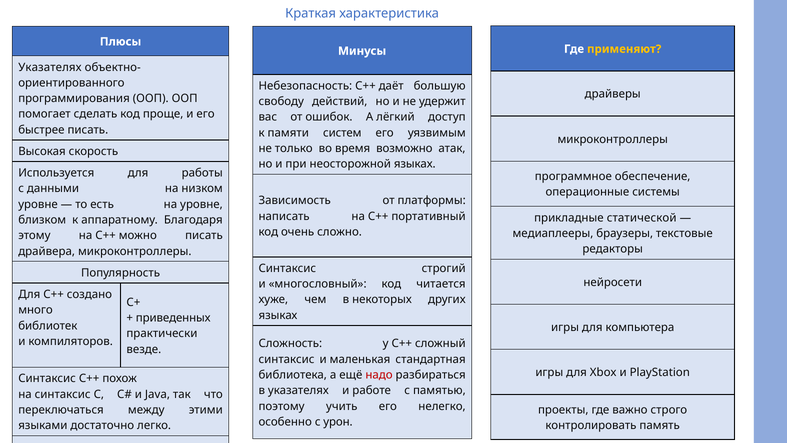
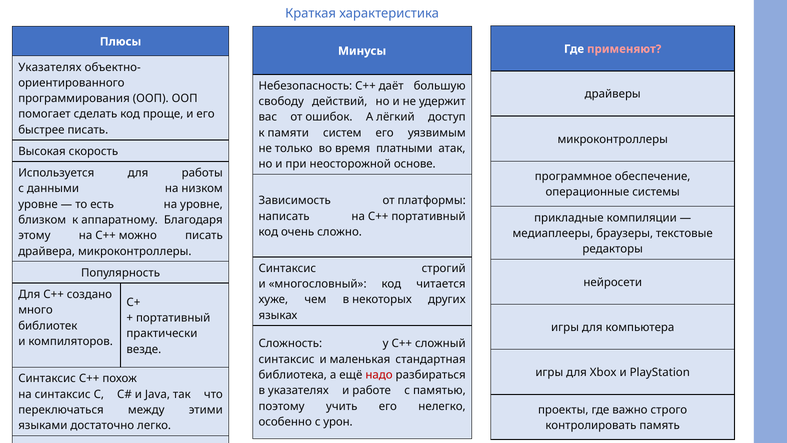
применяют colour: yellow -> pink
возможно: возможно -> платными
неосторожной языках: языках -> основе
статической: статической -> компиляции
приведенных at (173, 318): приведенных -> портативный
